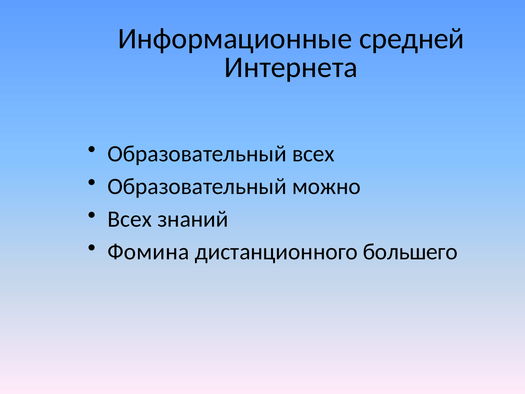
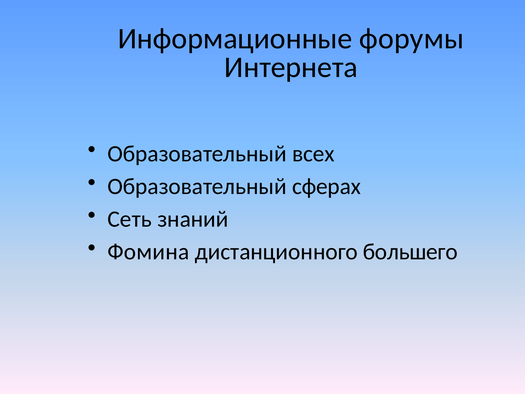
средней: средней -> форумы
можно: можно -> сферах
Всех at (130, 219): Всех -> Сеть
